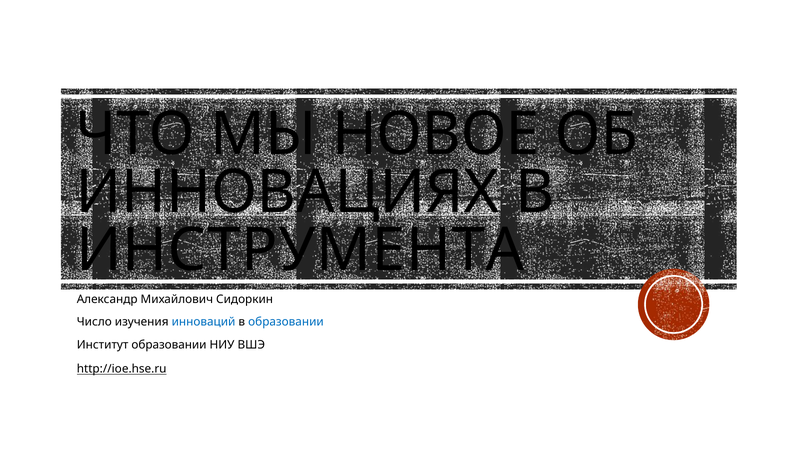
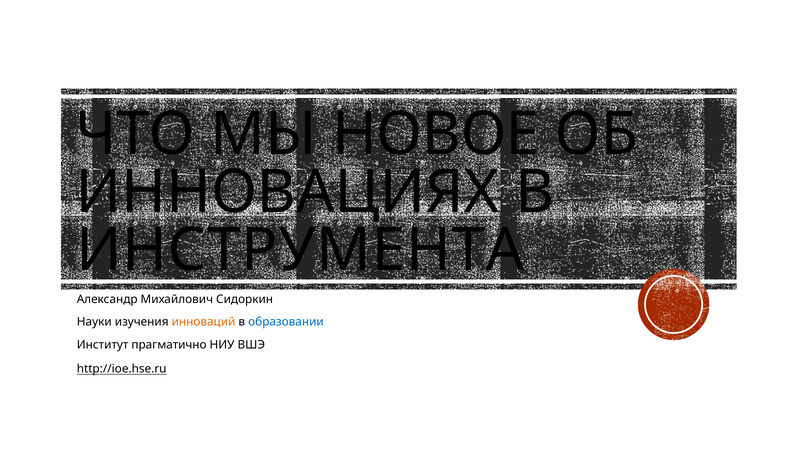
Число: Число -> Науки
инноваций colour: blue -> orange
Институт образовании: образовании -> прагматично
